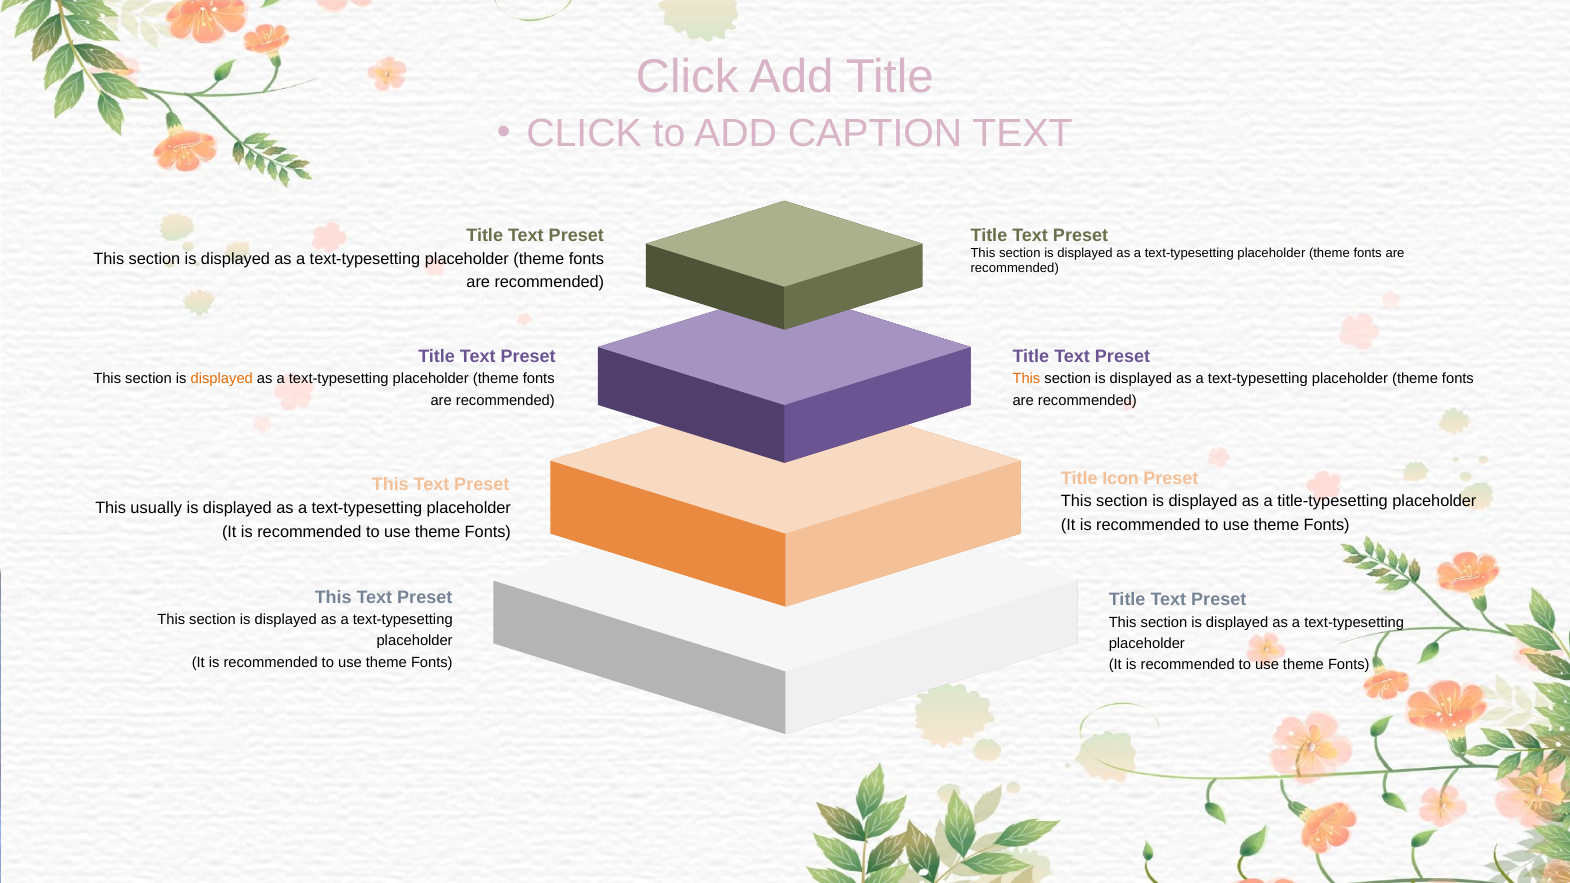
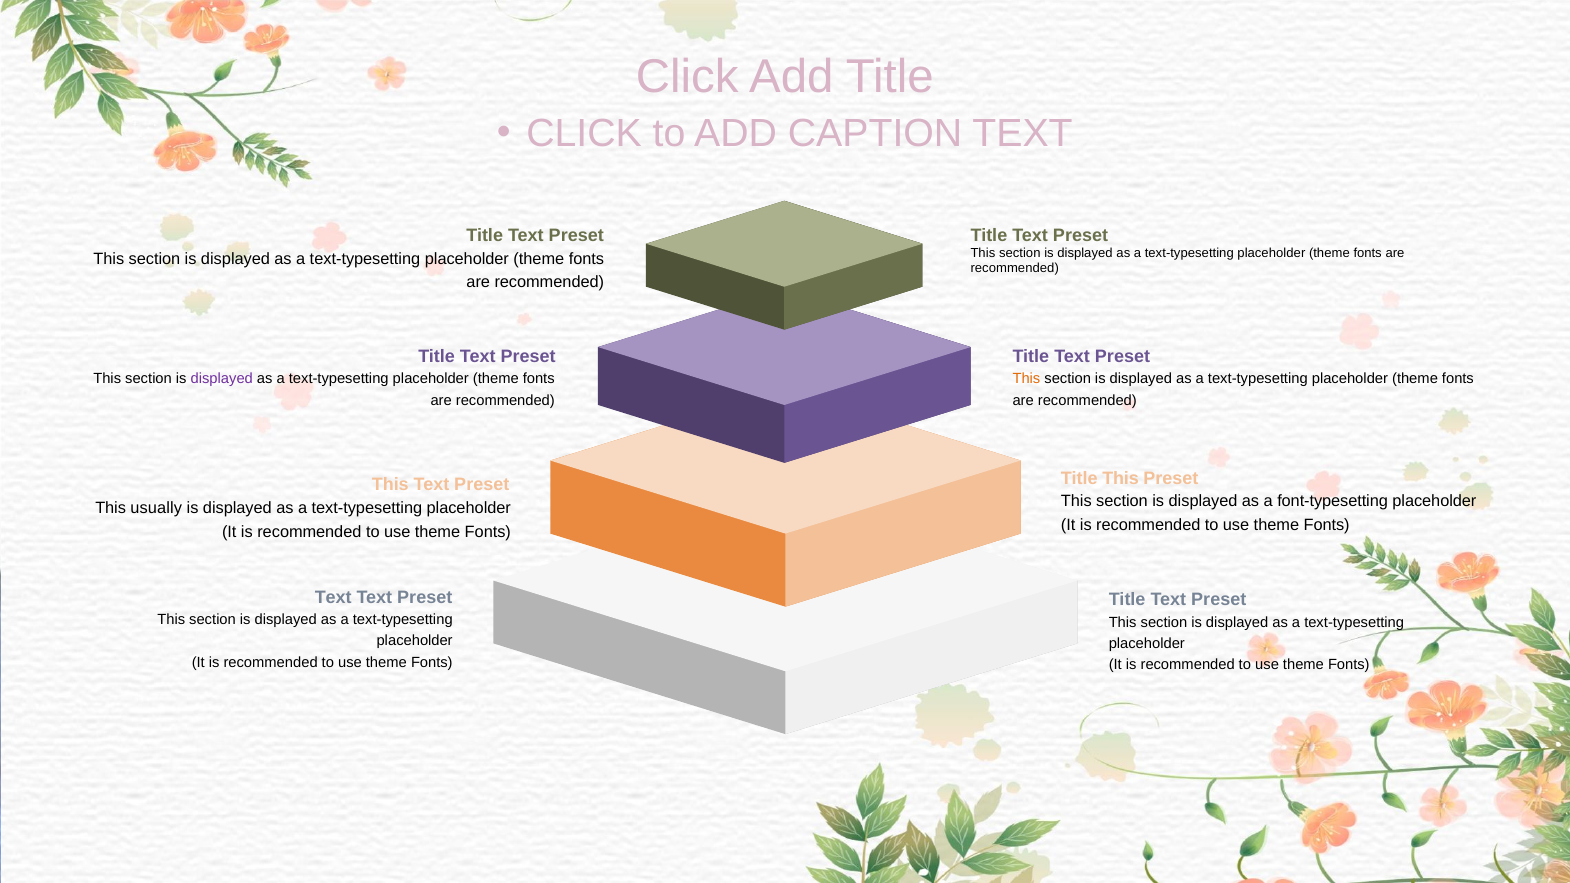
displayed at (222, 379) colour: orange -> purple
Title Icon: Icon -> This
title-typesetting: title-typesetting -> font-typesetting
This at (333, 598): This -> Text
